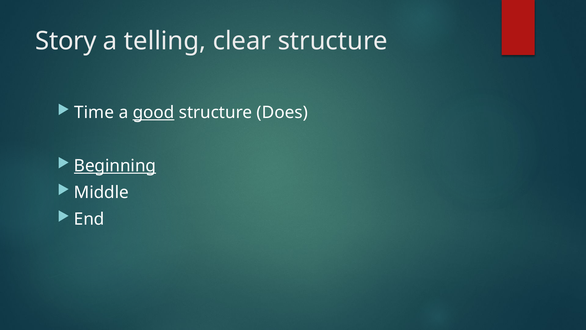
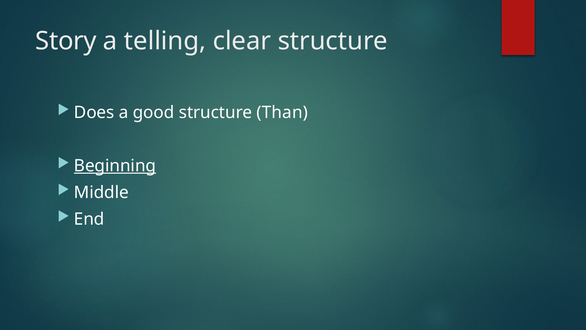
Time: Time -> Does
good underline: present -> none
Does: Does -> Than
